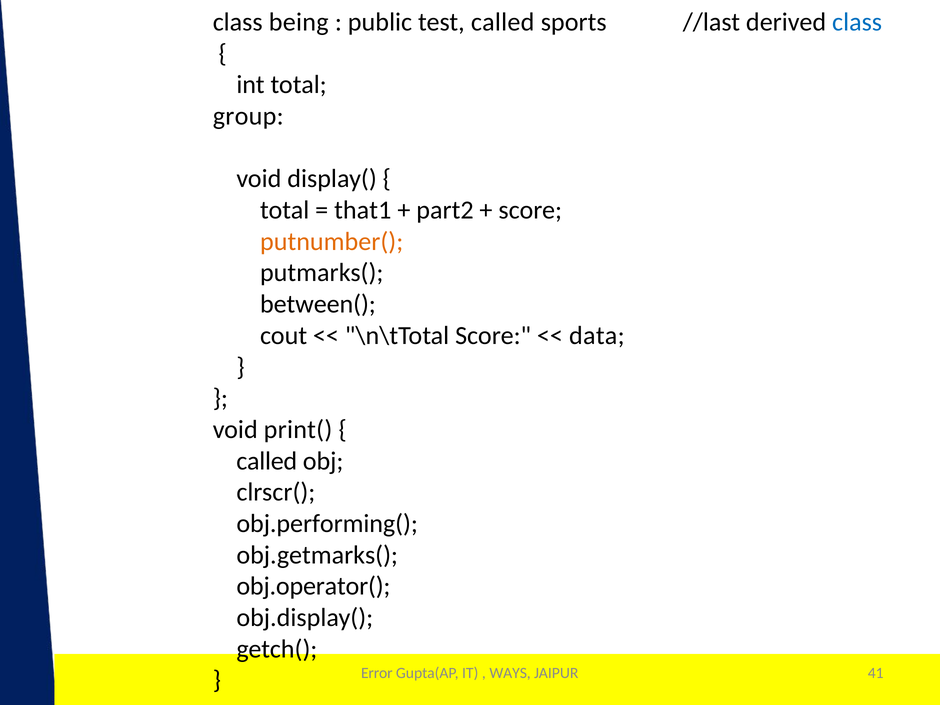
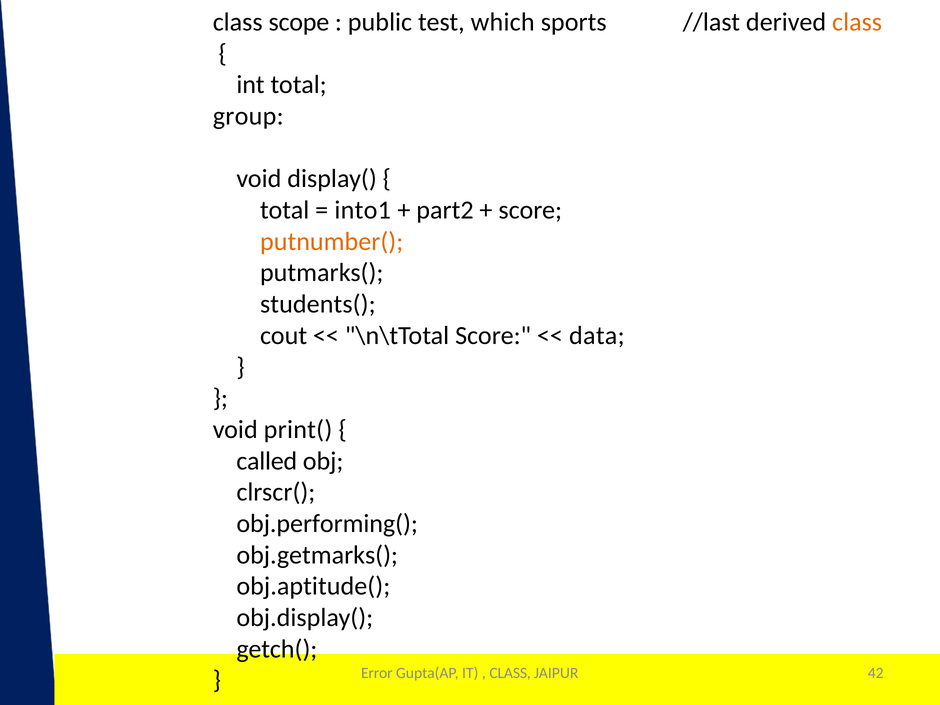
being: being -> scope
test called: called -> which
class at (857, 22) colour: blue -> orange
that1: that1 -> into1
between(: between( -> students(
obj.operator(: obj.operator( -> obj.aptitude(
WAYS at (510, 673): WAYS -> CLASS
41: 41 -> 42
